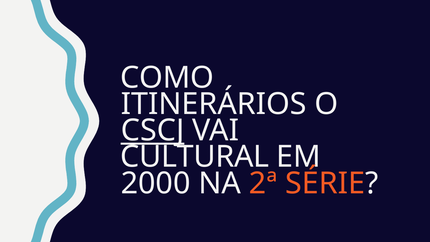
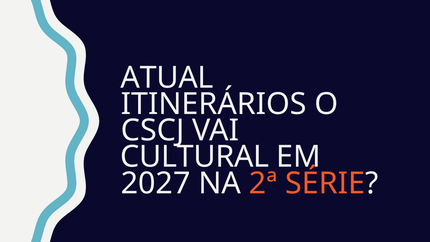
COMO: COMO -> ATUAL
CSCJ underline: present -> none
2000: 2000 -> 2027
